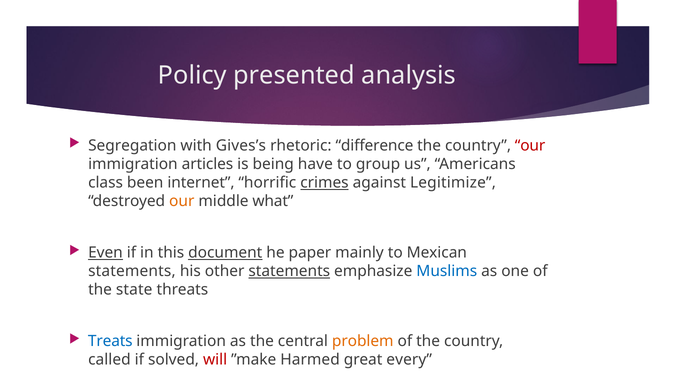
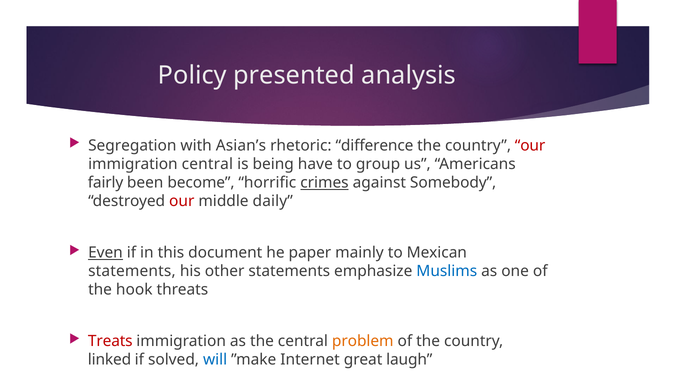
Gives’s: Gives’s -> Asian’s
immigration articles: articles -> central
class: class -> fairly
internet: internet -> become
Legitimize: Legitimize -> Somebody
our at (182, 201) colour: orange -> red
what: what -> daily
document underline: present -> none
statements at (289, 271) underline: present -> none
state: state -> hook
Treats colour: blue -> red
called: called -> linked
will colour: red -> blue
Harmed: Harmed -> Internet
every: every -> laugh
